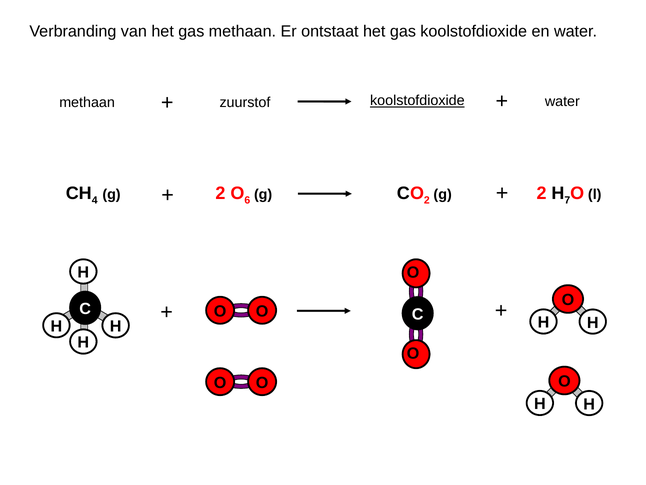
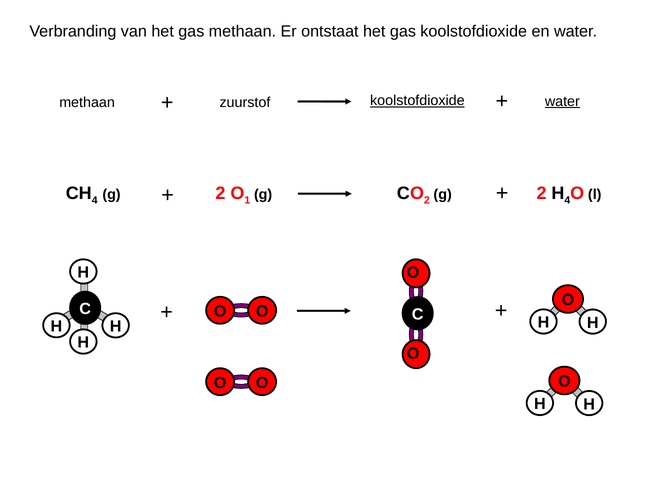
water at (562, 101) underline: none -> present
6: 6 -> 1
H 7: 7 -> 4
